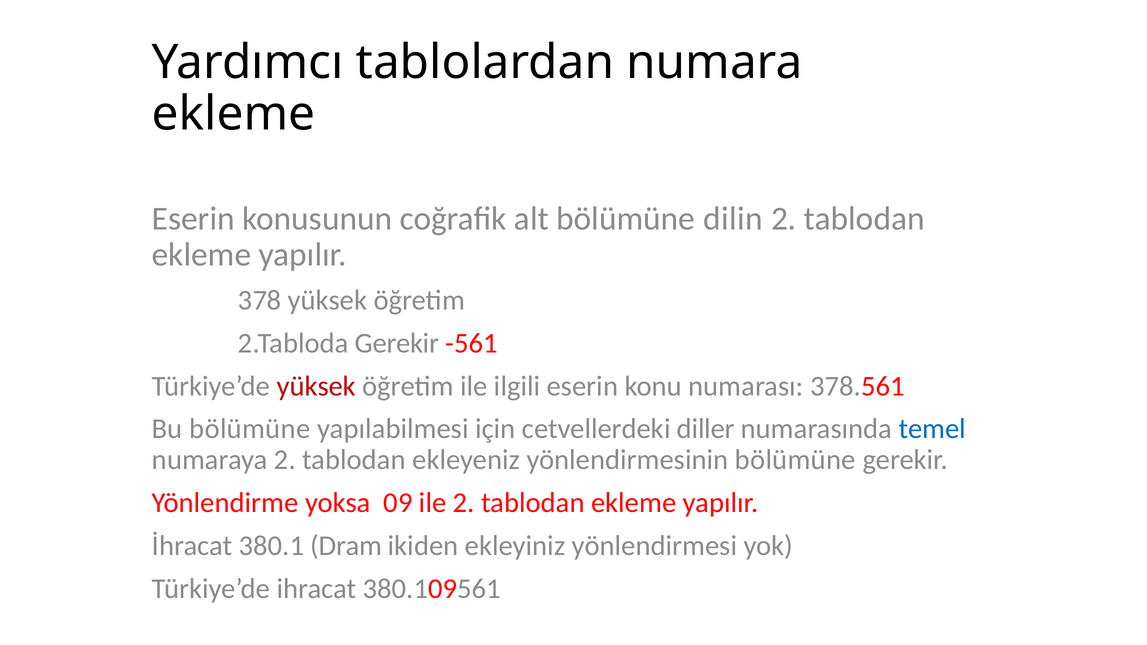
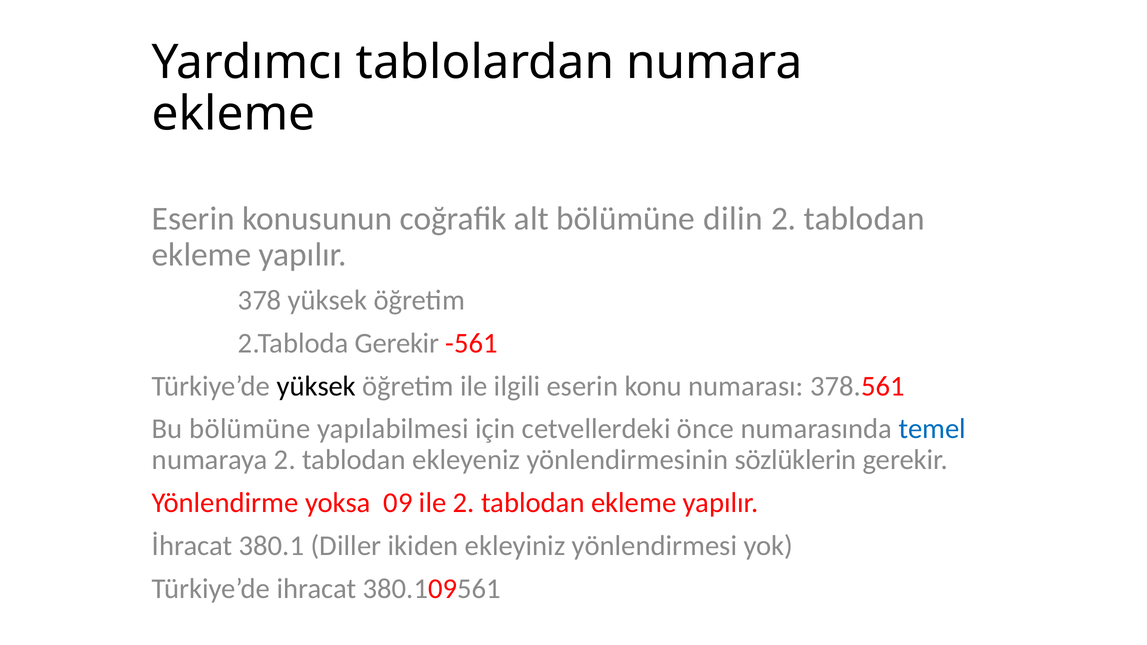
yüksek at (316, 386) colour: red -> black
diller: diller -> önce
yönlendirmesinin bölümüne: bölümüne -> sözlüklerin
Dram: Dram -> Diller
